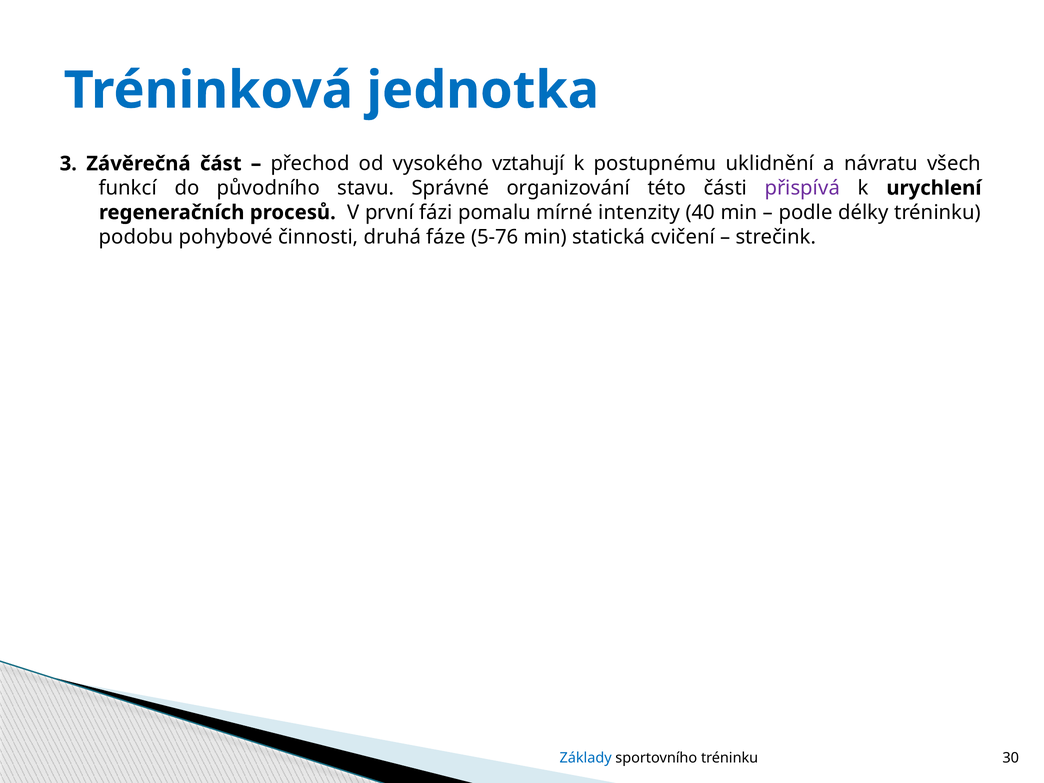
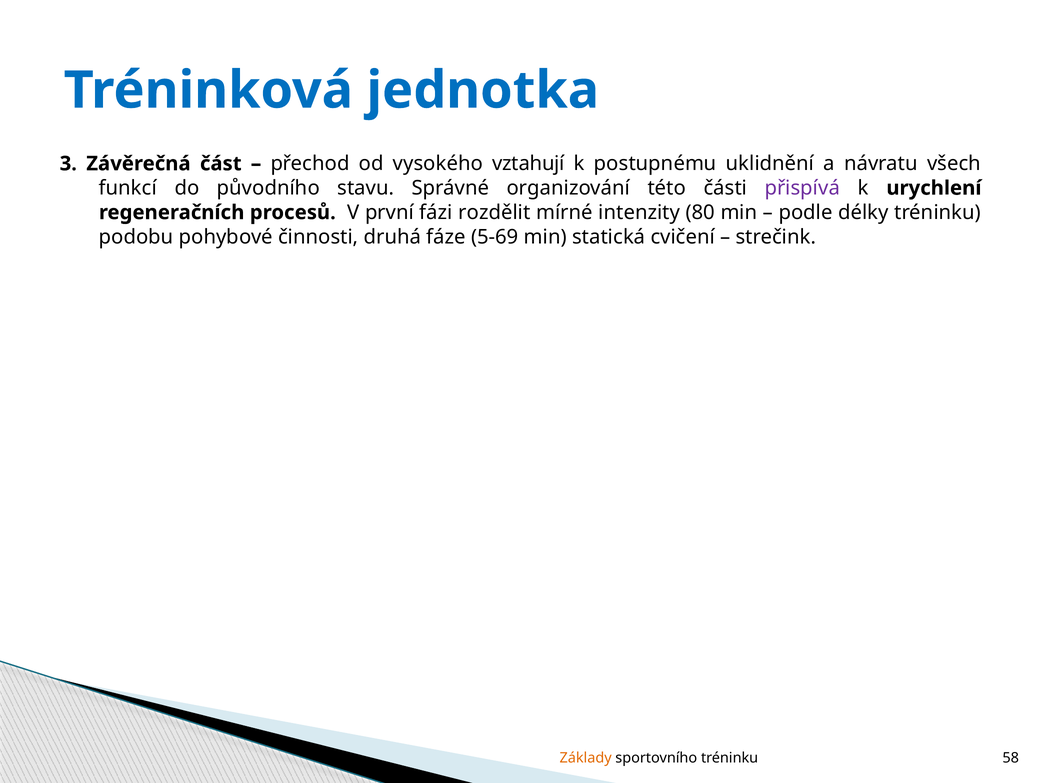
pomalu: pomalu -> rozdělit
40: 40 -> 80
5-76: 5-76 -> 5-69
Základy colour: blue -> orange
30: 30 -> 58
